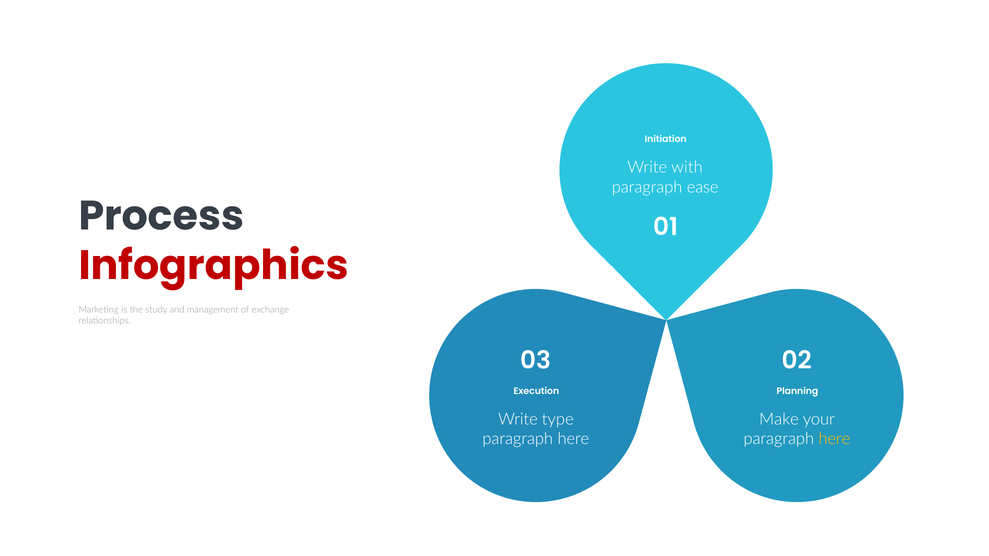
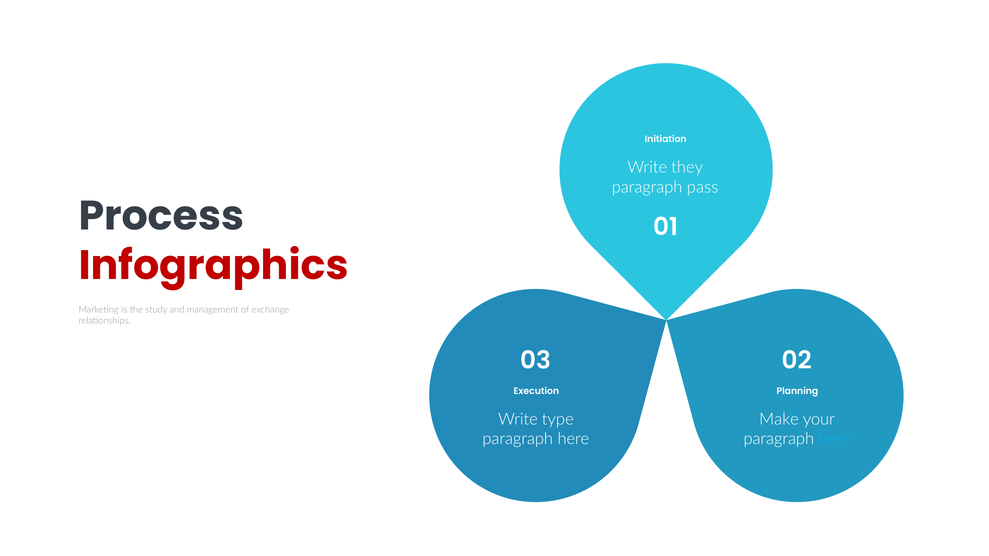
with: with -> they
ease: ease -> pass
here at (834, 439) colour: yellow -> light blue
